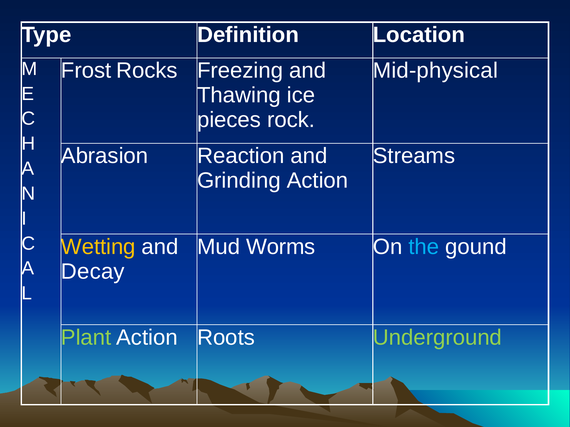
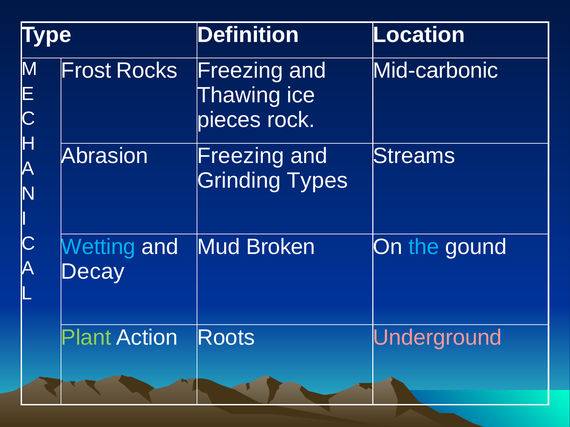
Mid-physical: Mid-physical -> Mid-carbonic
Abrasion Reaction: Reaction -> Freezing
Grinding Action: Action -> Types
Wetting colour: yellow -> light blue
Worms: Worms -> Broken
Underground colour: light green -> pink
